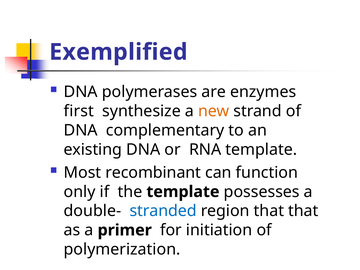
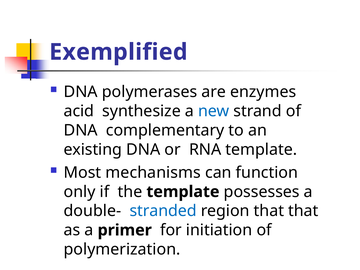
first: first -> acid
new colour: orange -> blue
recombinant: recombinant -> mechanisms
